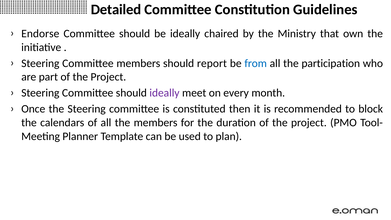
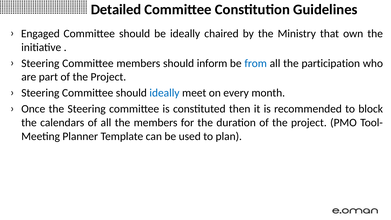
Endorse: Endorse -> Engaged
report: report -> inform
ideally at (164, 93) colour: purple -> blue
